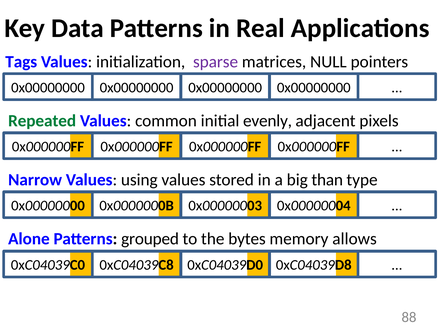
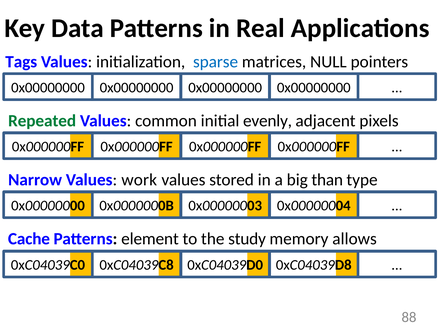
sparse colour: purple -> blue
using: using -> work
Alone: Alone -> Cache
grouped: grouped -> element
bytes: bytes -> study
